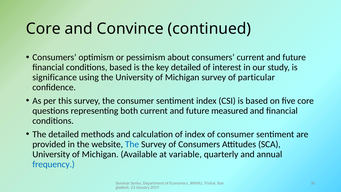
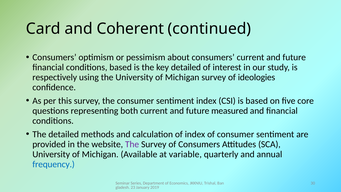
Core at (43, 29): Core -> Card
Convince: Convince -> Coherent
significance: significance -> respectively
particular: particular -> ideologies
The at (132, 144) colour: blue -> purple
